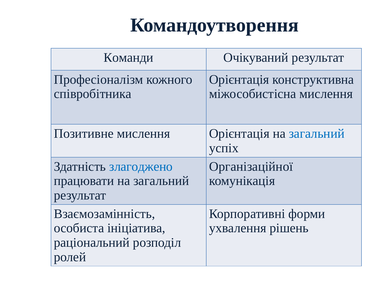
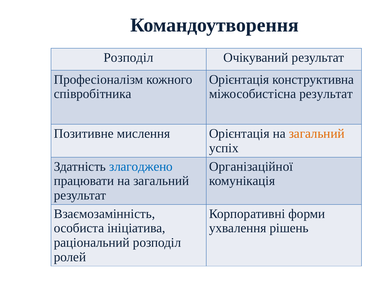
Команди at (129, 57): Команди -> Розподіл
міжособистісна мислення: мислення -> результат
загальний at (317, 134) colour: blue -> orange
